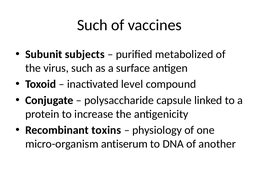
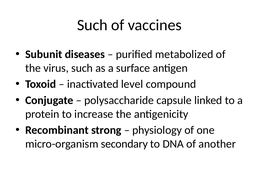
subjects: subjects -> diseases
toxins: toxins -> strong
antiserum: antiserum -> secondary
